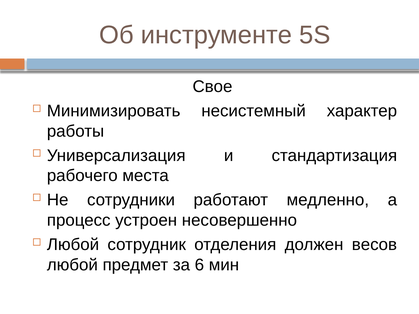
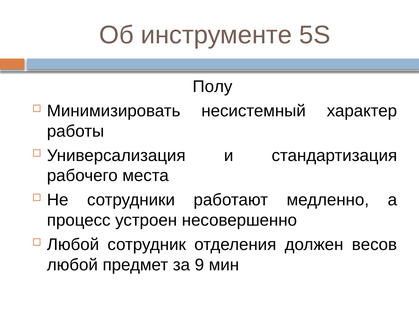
Свое: Свое -> Полу
6: 6 -> 9
